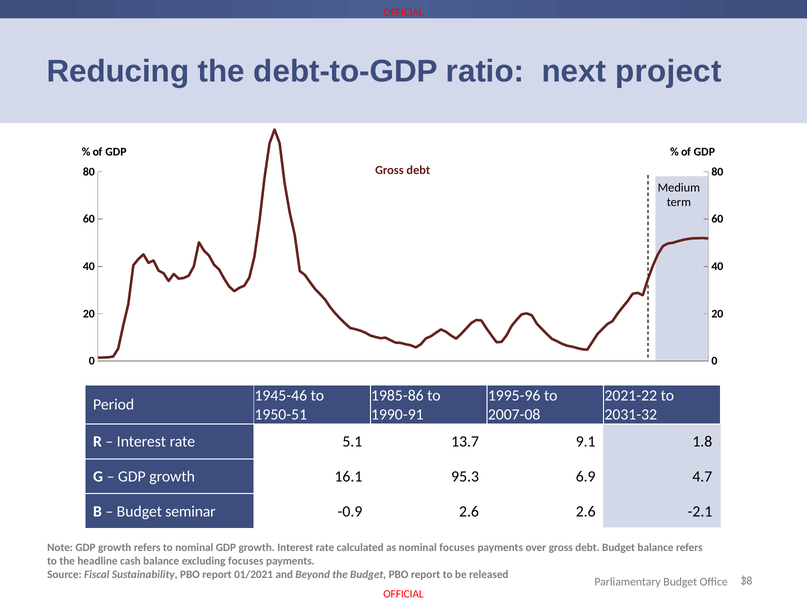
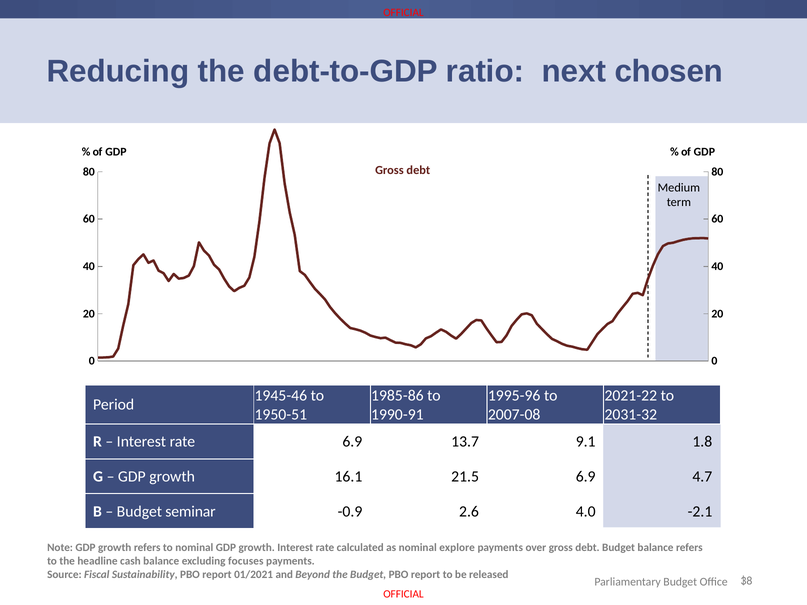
project: project -> chosen
rate 5.1: 5.1 -> 6.9
95.3: 95.3 -> 21.5
2.6 2.6: 2.6 -> 4.0
nominal focuses: focuses -> explore
